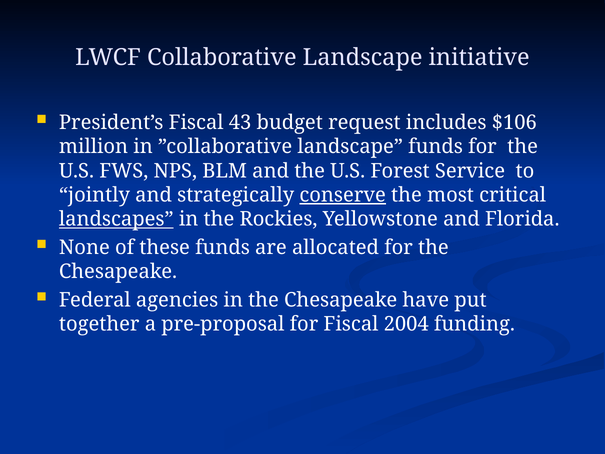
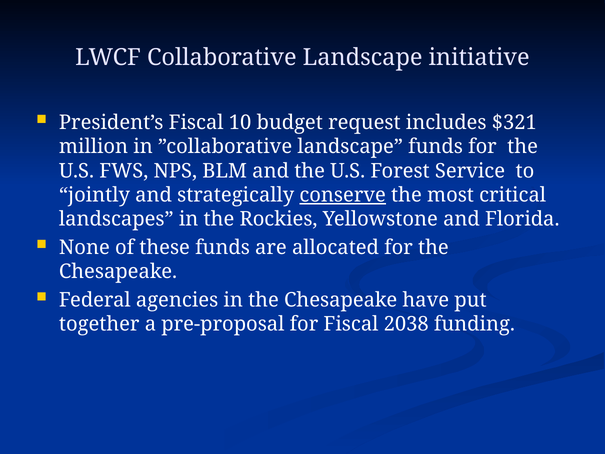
43: 43 -> 10
$106: $106 -> $321
landscapes underline: present -> none
2004: 2004 -> 2038
